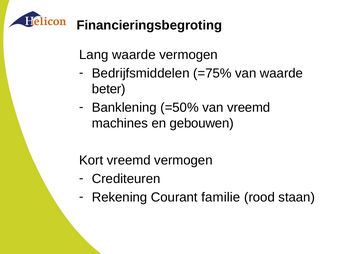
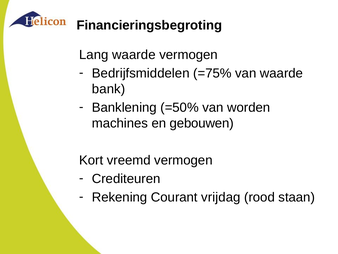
beter: beter -> bank
van vreemd: vreemd -> worden
familie: familie -> vrijdag
